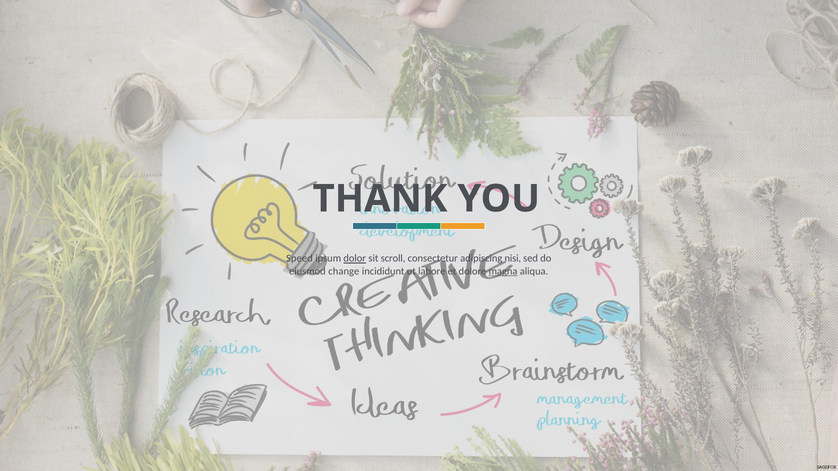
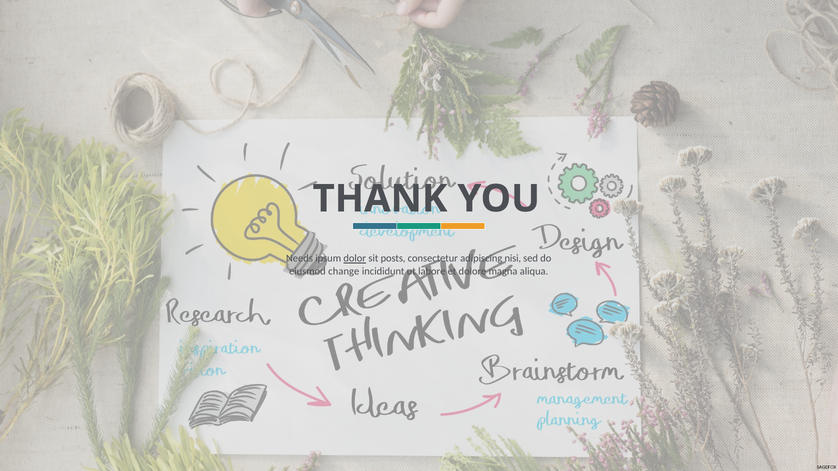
Speed: Speed -> Needs
scroll: scroll -> posts
magna underline: present -> none
